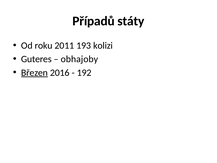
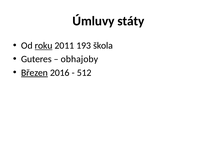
Případů: Případů -> Úmluvy
roku underline: none -> present
kolizi: kolizi -> škola
192: 192 -> 512
